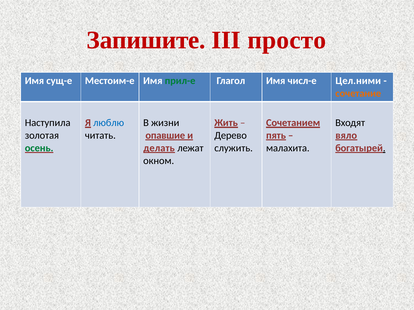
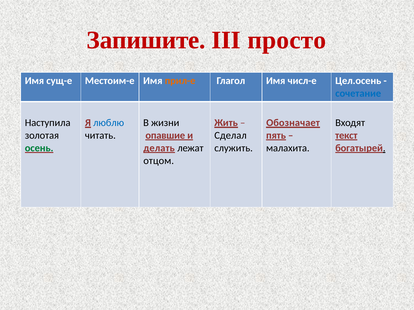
прил-е colour: green -> orange
Цел.ними: Цел.ними -> Цел.осень
сочетание colour: orange -> blue
Сочетанием: Сочетанием -> Обозначает
Дерево: Дерево -> Сделал
вяло: вяло -> текст
окном: окном -> отцом
